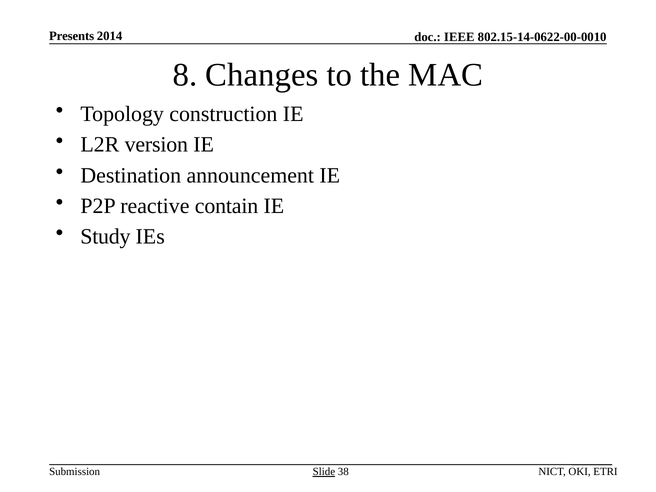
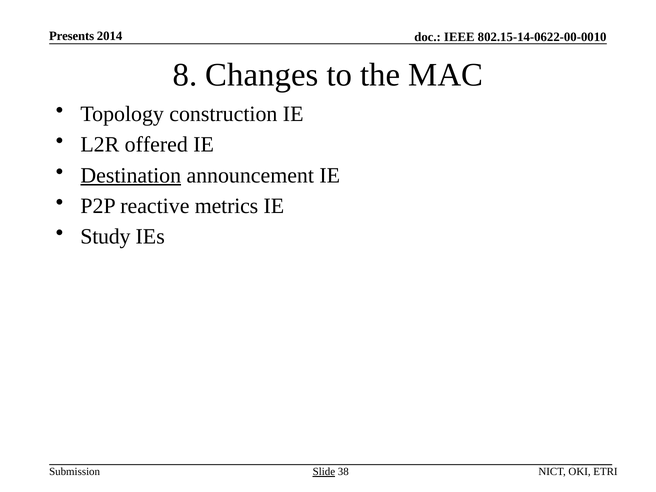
version: version -> offered
Destination underline: none -> present
contain: contain -> metrics
